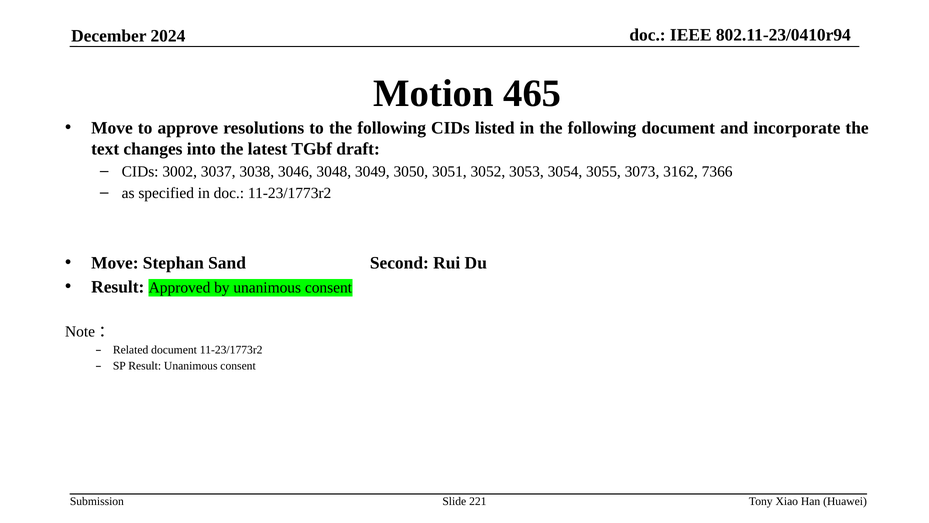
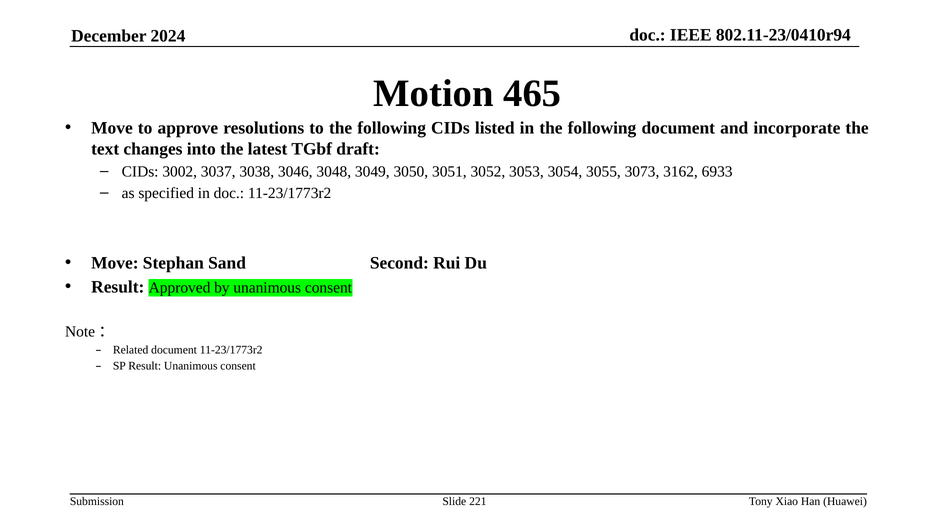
7366: 7366 -> 6933
